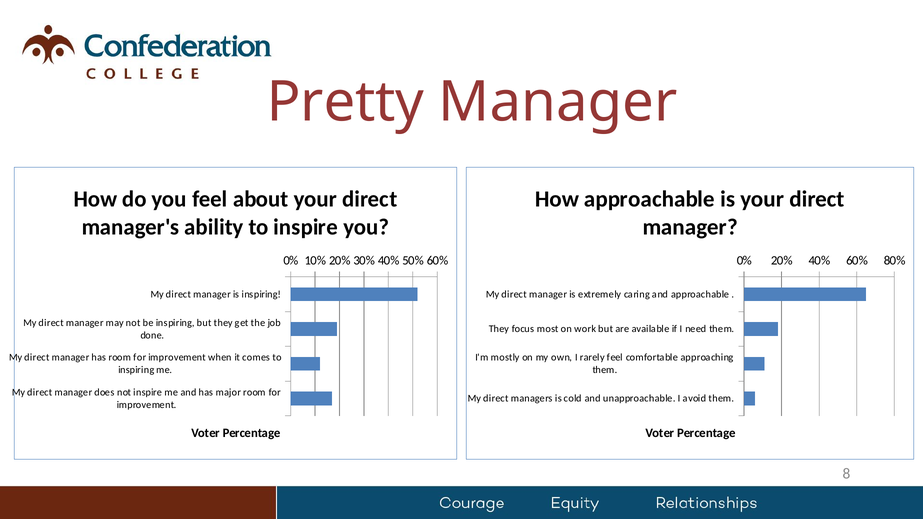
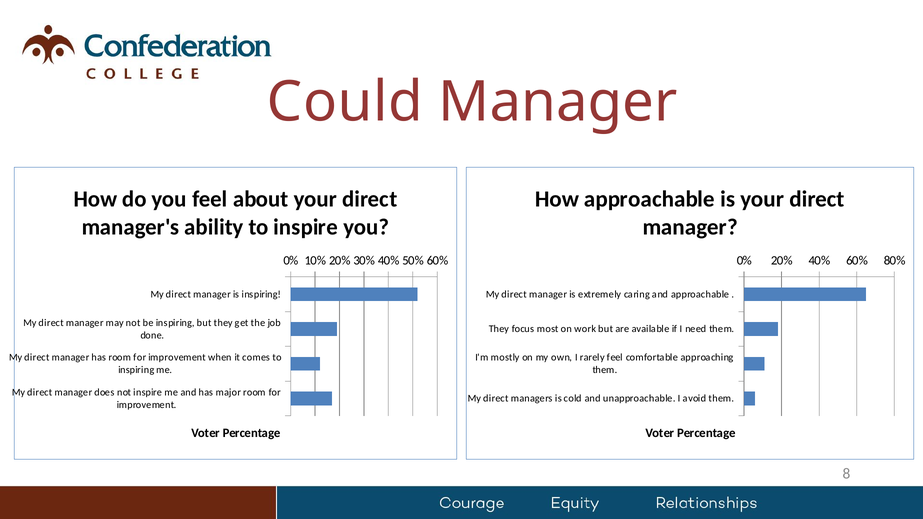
Pretty: Pretty -> Could
